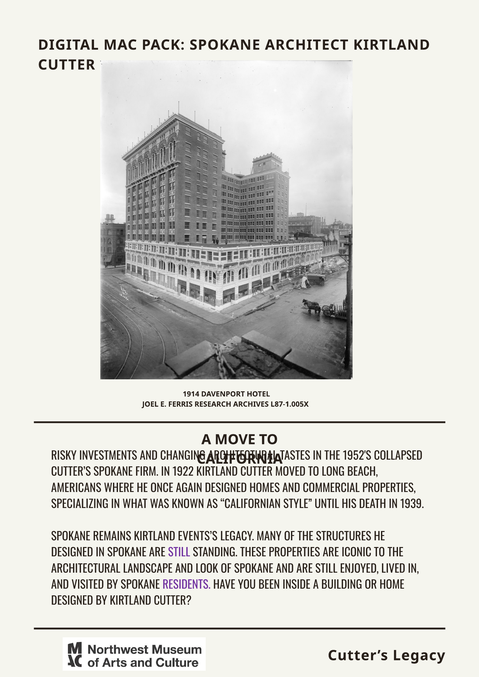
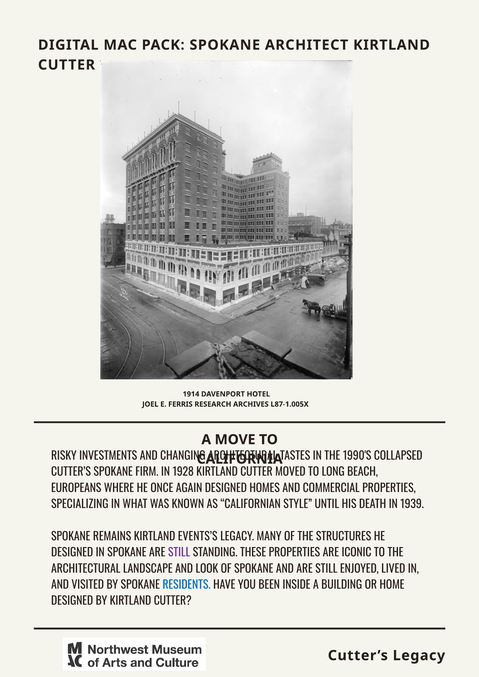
1952'S: 1952'S -> 1990'S
1922: 1922 -> 1928
AMERICANS: AMERICANS -> EUROPEANS
RESIDENTS colour: purple -> blue
